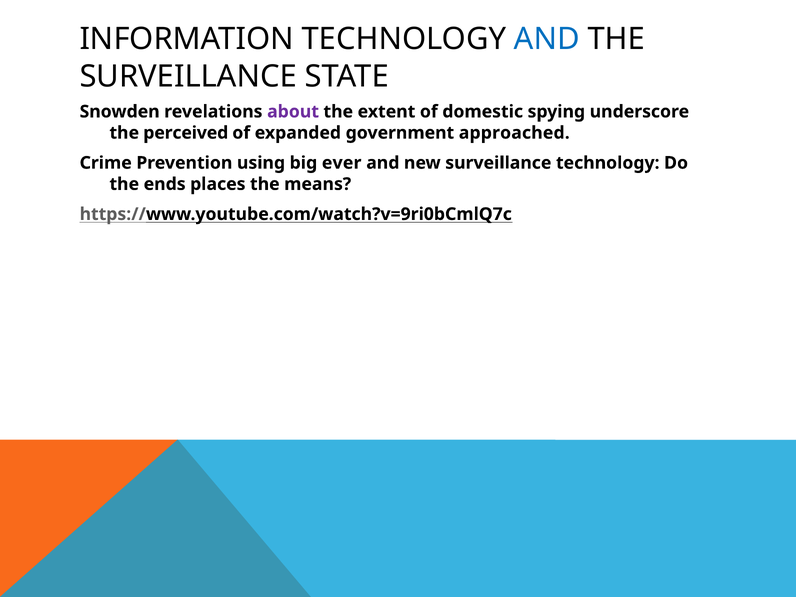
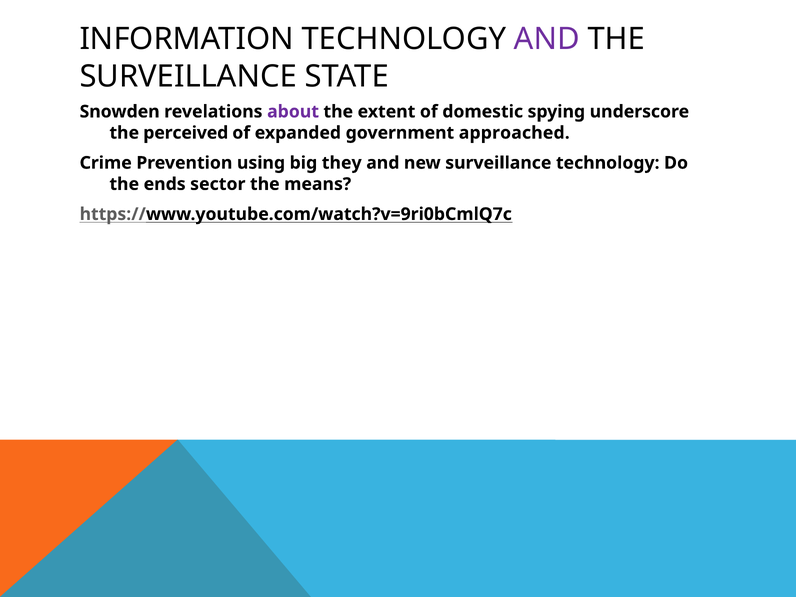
AND at (547, 39) colour: blue -> purple
ever: ever -> they
places: places -> sector
